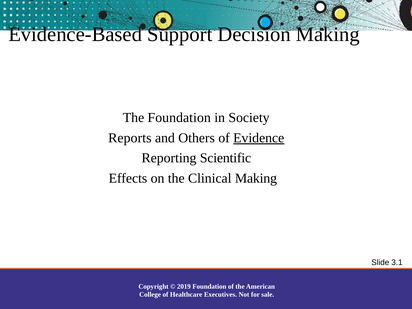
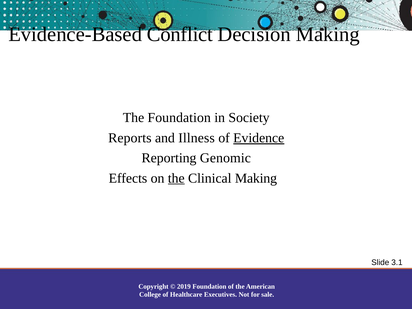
Support: Support -> Conflict
Others: Others -> Illness
Scientific: Scientific -> Genomic
the at (176, 178) underline: none -> present
